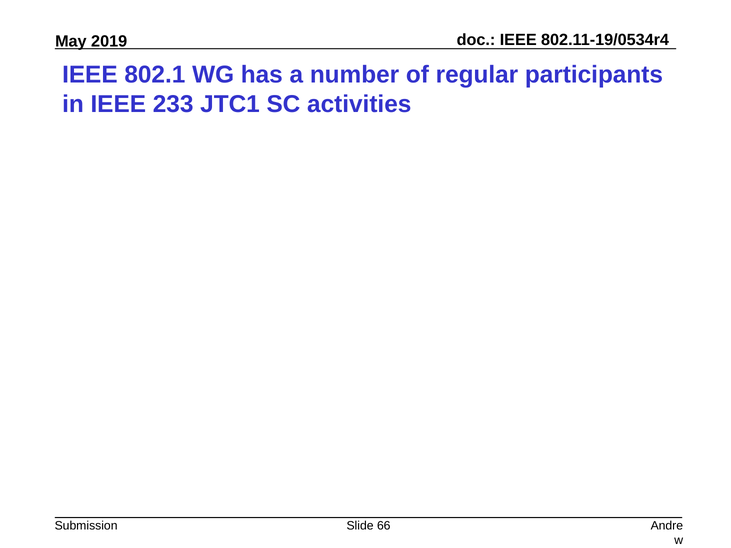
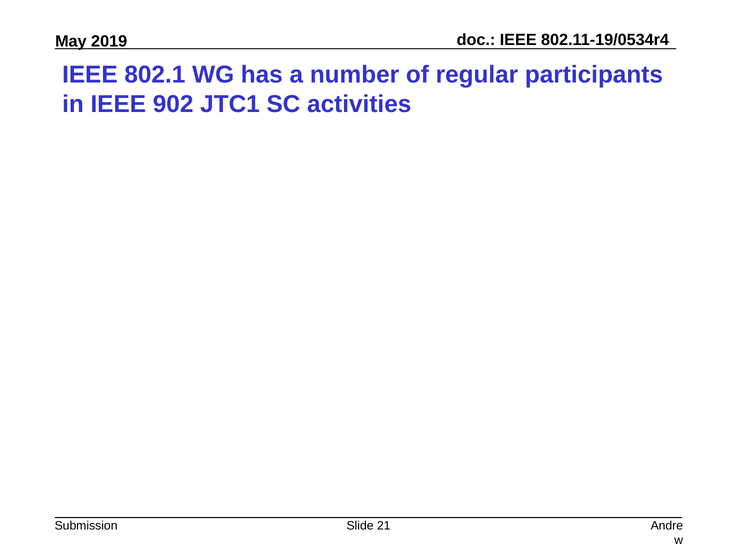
233: 233 -> 902
66: 66 -> 21
